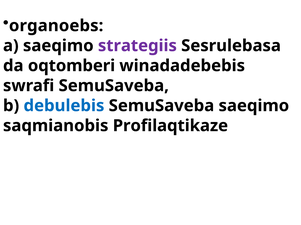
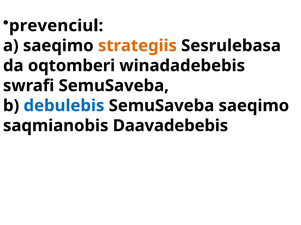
organoebs: organoebs -> prevenciul
strategiis colour: purple -> orange
Profilaqtikaze: Profilaqtikaze -> Daavadebebis
